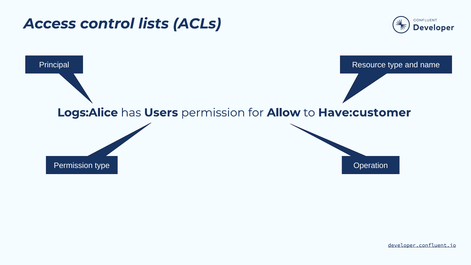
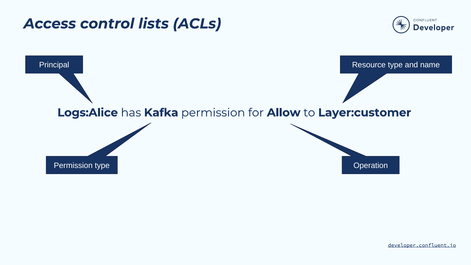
Users: Users -> Kafka
Have:customer: Have:customer -> Layer:customer
